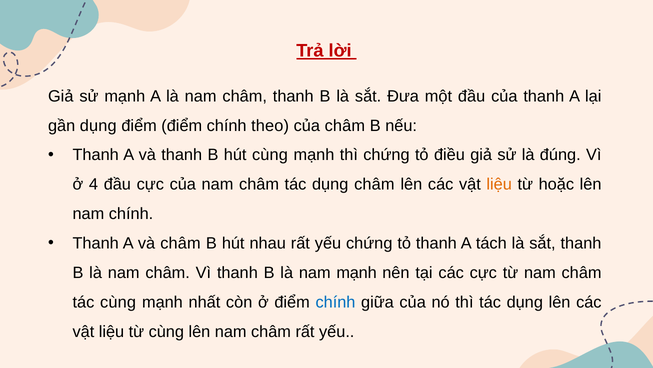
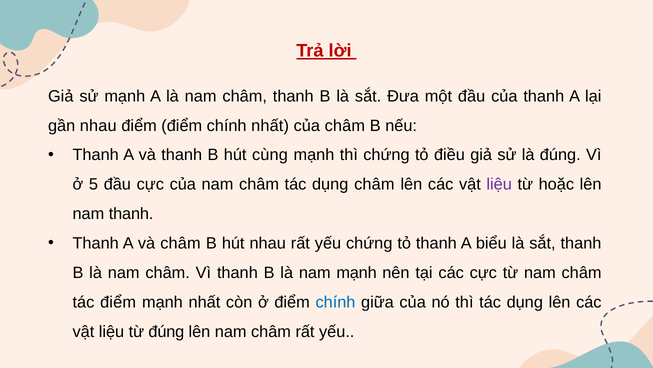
gần dụng: dụng -> nhau
chính theo: theo -> nhất
4: 4 -> 5
liệu at (499, 184) colour: orange -> purple
nam chính: chính -> thanh
tách: tách -> biểu
tác cùng: cùng -> điểm
từ cùng: cùng -> đúng
